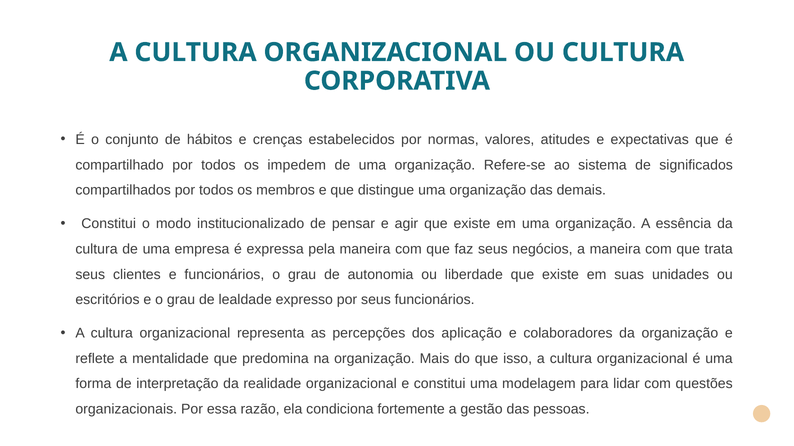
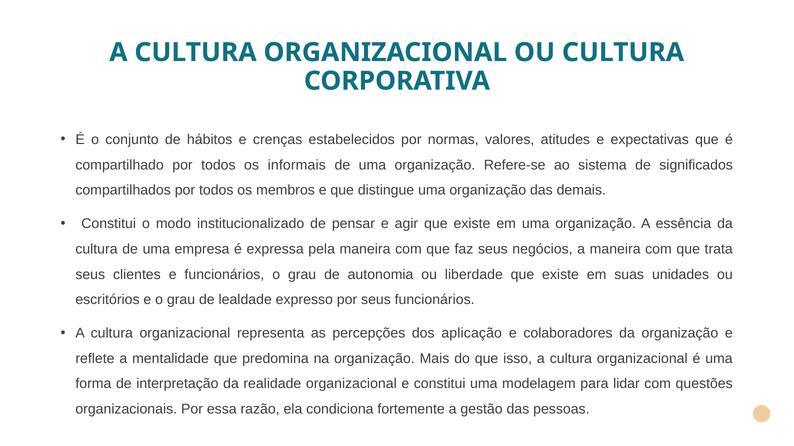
impedem: impedem -> informais
